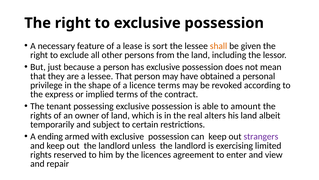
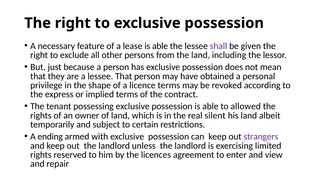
lease is sort: sort -> able
shall colour: orange -> purple
amount: amount -> allowed
alters: alters -> silent
